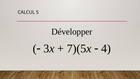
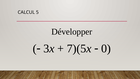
4: 4 -> 0
